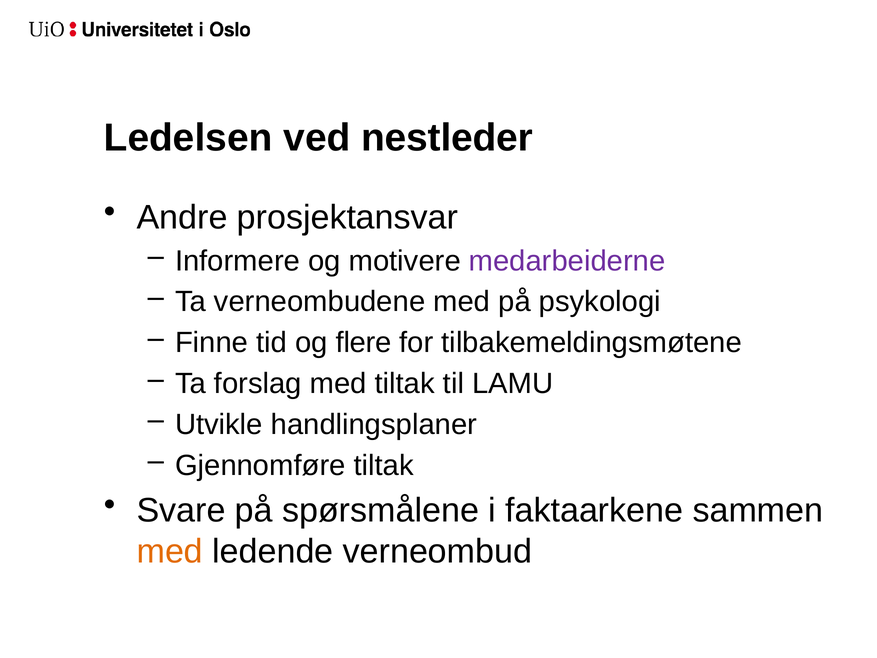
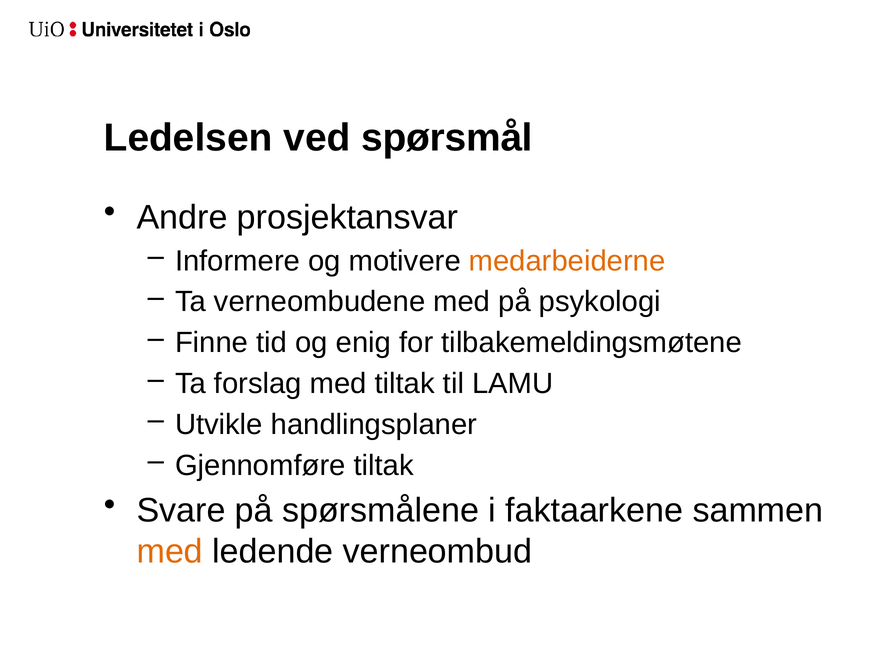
nestleder: nestleder -> spørsmål
medarbeiderne colour: purple -> orange
flere: flere -> enig
